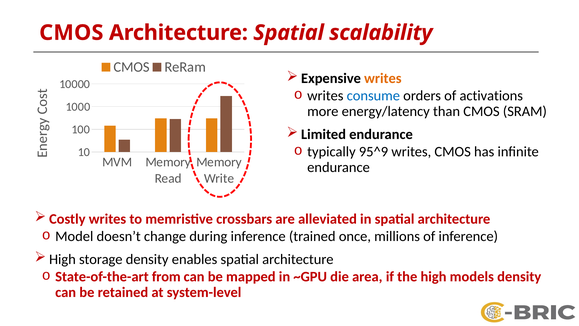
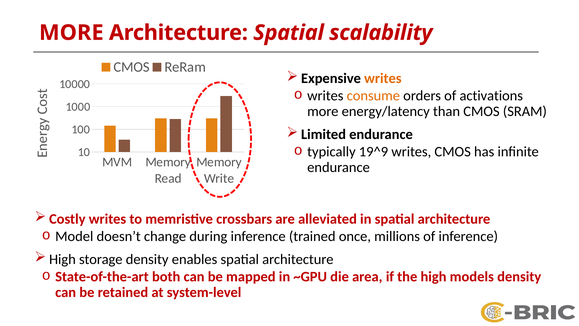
CMOS at (71, 33): CMOS -> MORE
consume colour: blue -> orange
95^9: 95^9 -> 19^9
from: from -> both
